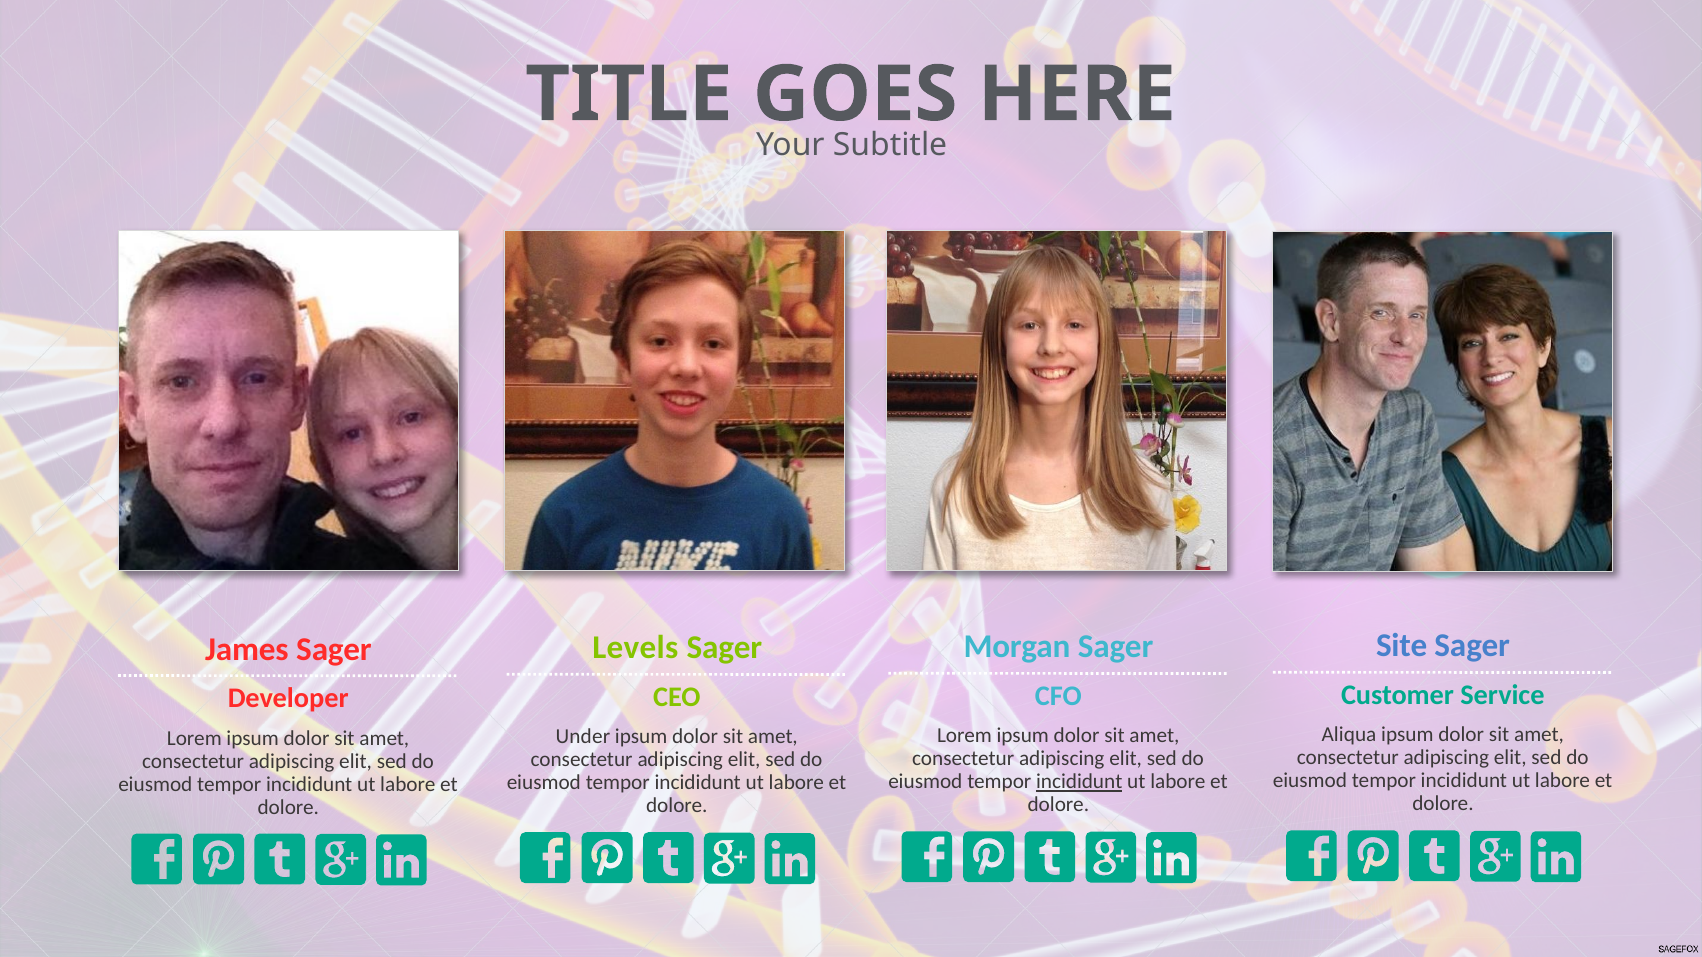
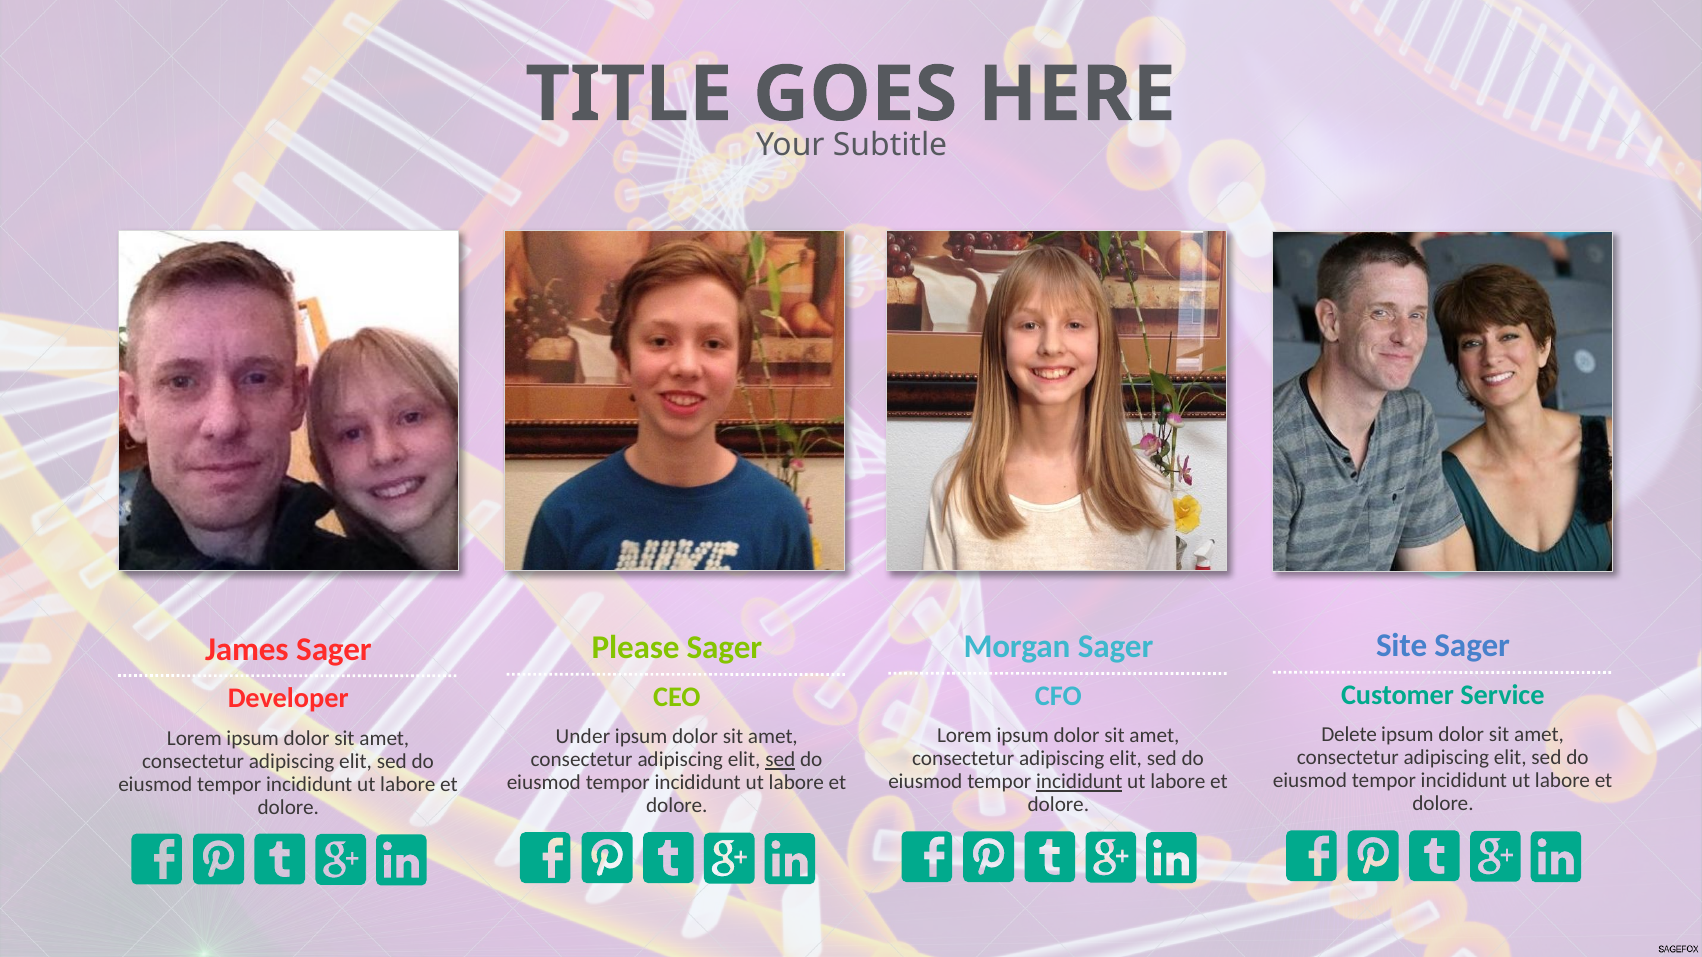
Levels: Levels -> Please
Aliqua: Aliqua -> Delete
sed at (780, 760) underline: none -> present
